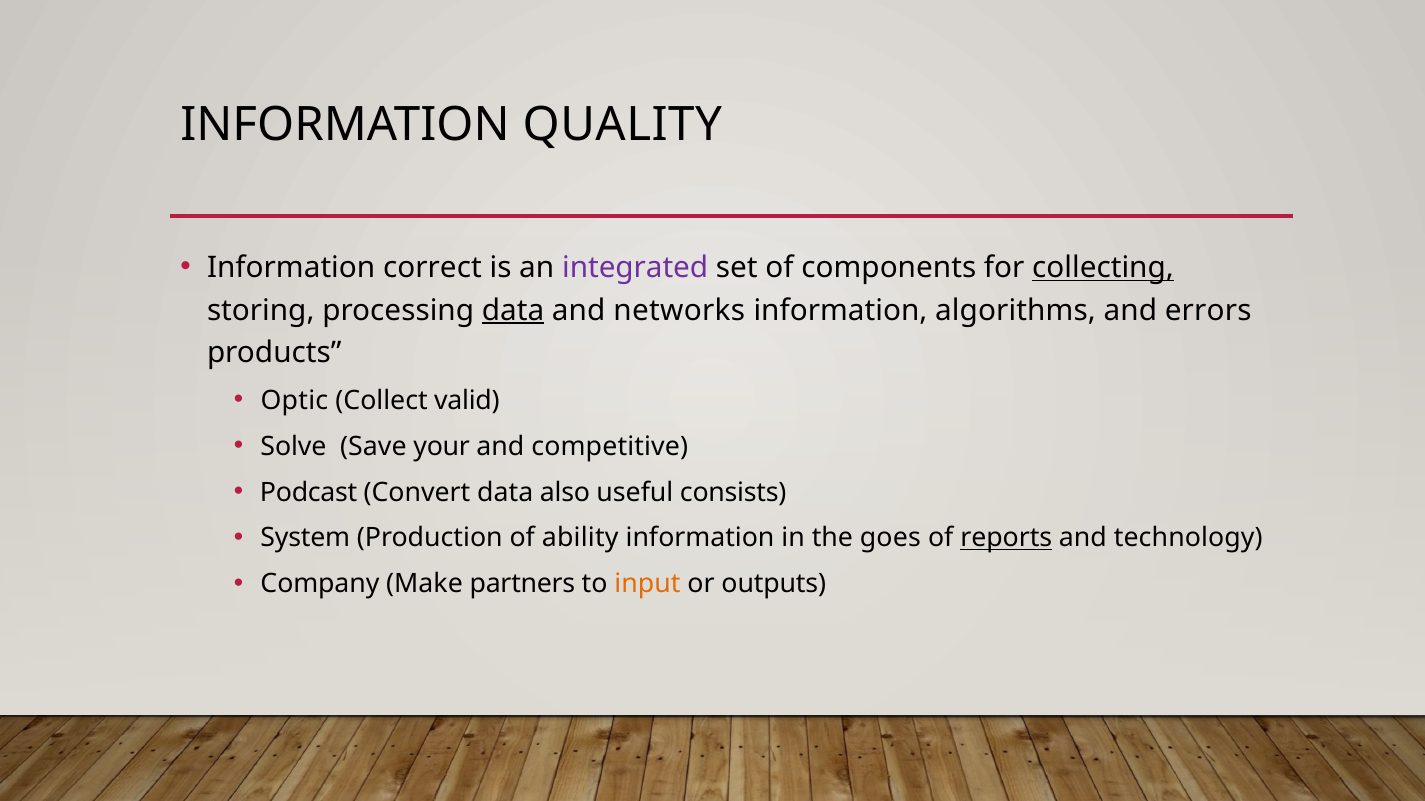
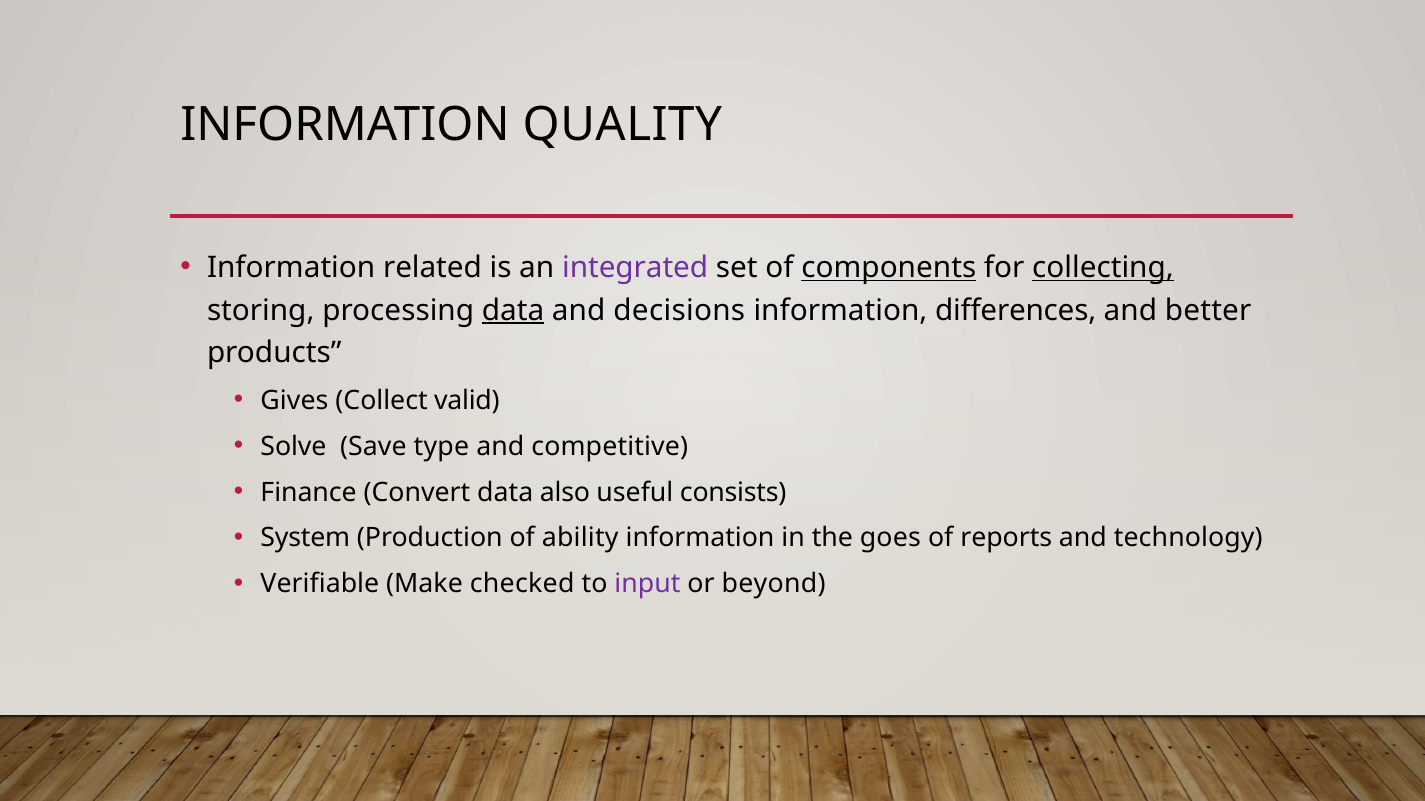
correct: correct -> related
components underline: none -> present
networks: networks -> decisions
algorithms: algorithms -> differences
errors: errors -> better
Optic: Optic -> Gives
your: your -> type
Podcast: Podcast -> Finance
reports underline: present -> none
Company: Company -> Verifiable
partners: partners -> checked
input colour: orange -> purple
outputs: outputs -> beyond
